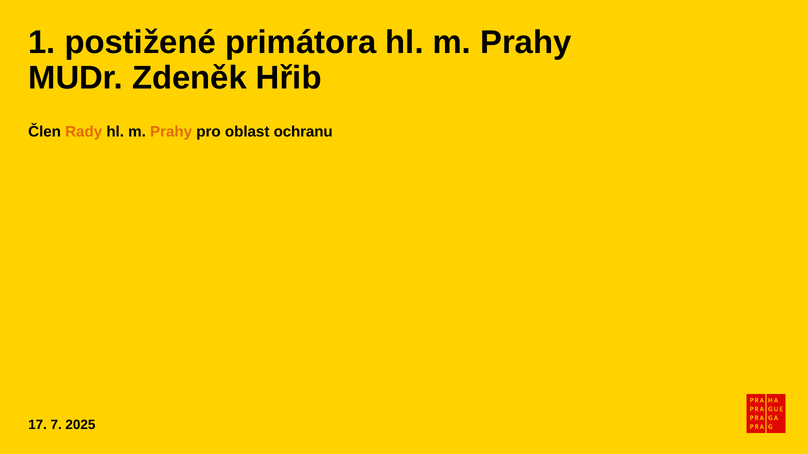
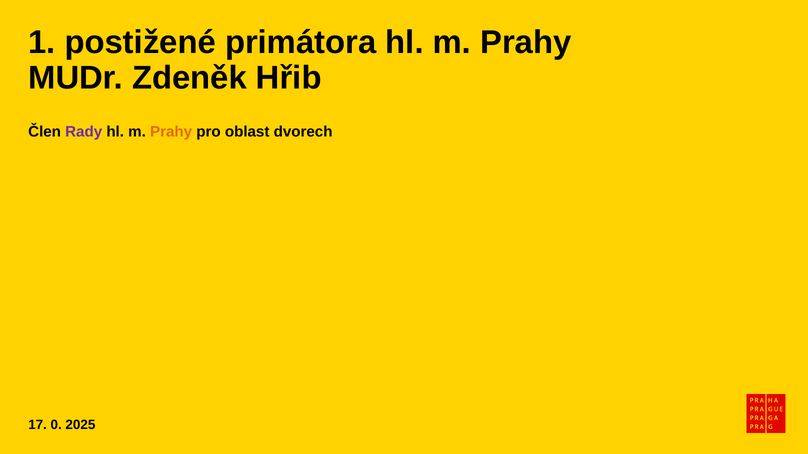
Rady colour: orange -> purple
ochranu: ochranu -> dvorech
7: 7 -> 0
